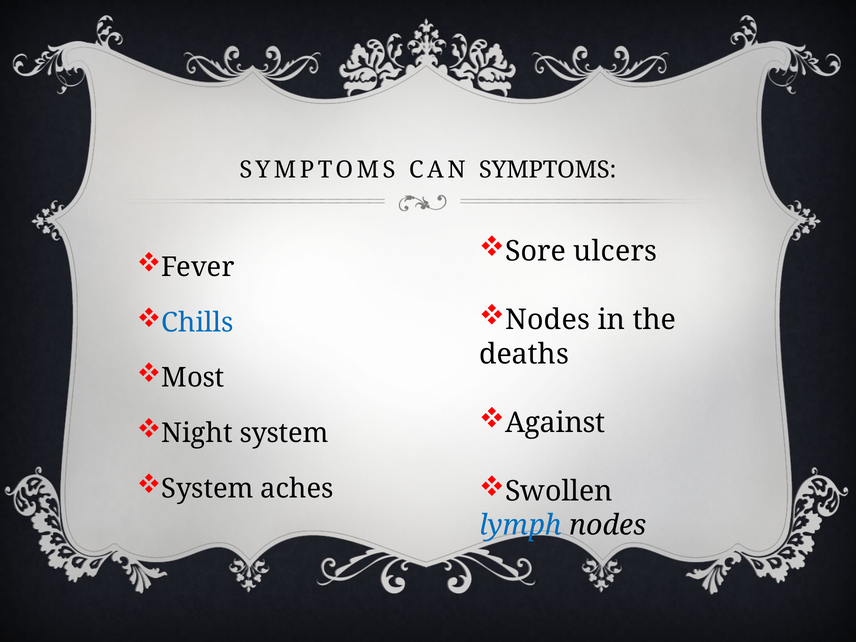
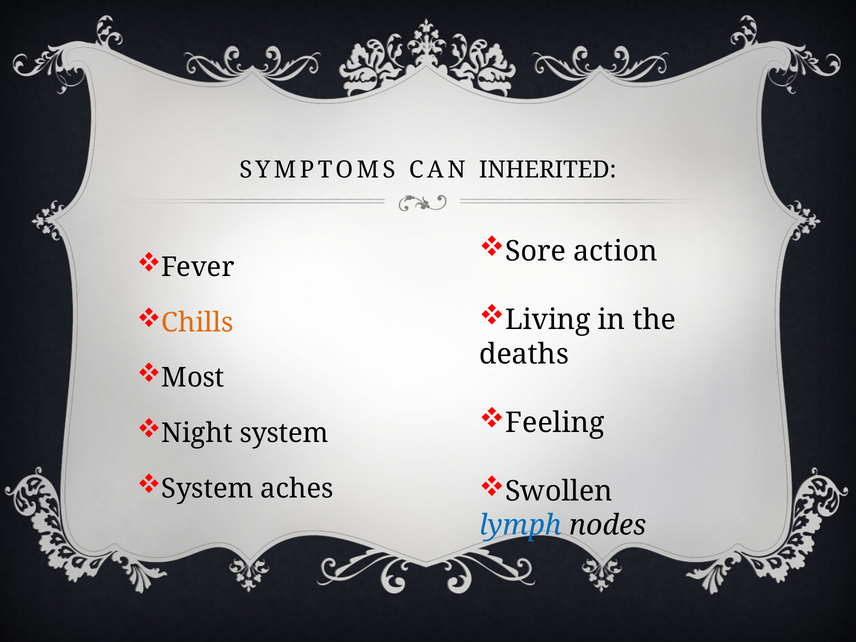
CAN SYMPTOMS: SYMPTOMS -> INHERITED
ulcers: ulcers -> action
Nodes at (548, 320): Nodes -> Living
Chills colour: blue -> orange
Against: Against -> Feeling
